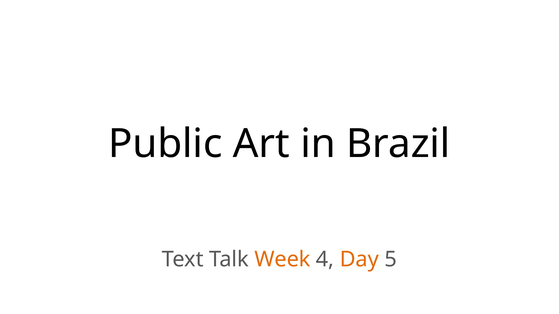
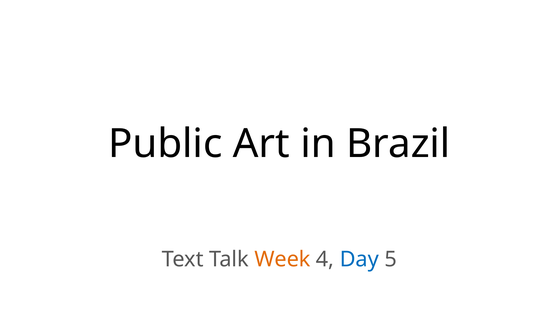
Day colour: orange -> blue
